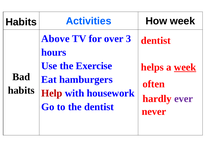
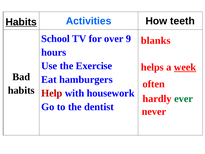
Habits at (21, 22) underline: none -> present
How week: week -> teeth
Above: Above -> School
3: 3 -> 9
dentist at (156, 40): dentist -> blanks
ever colour: purple -> green
